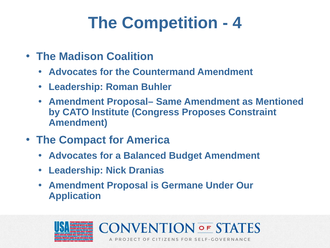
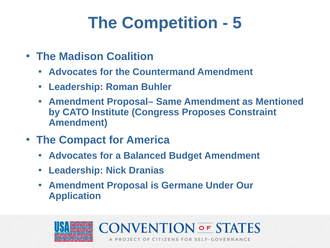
4: 4 -> 5
